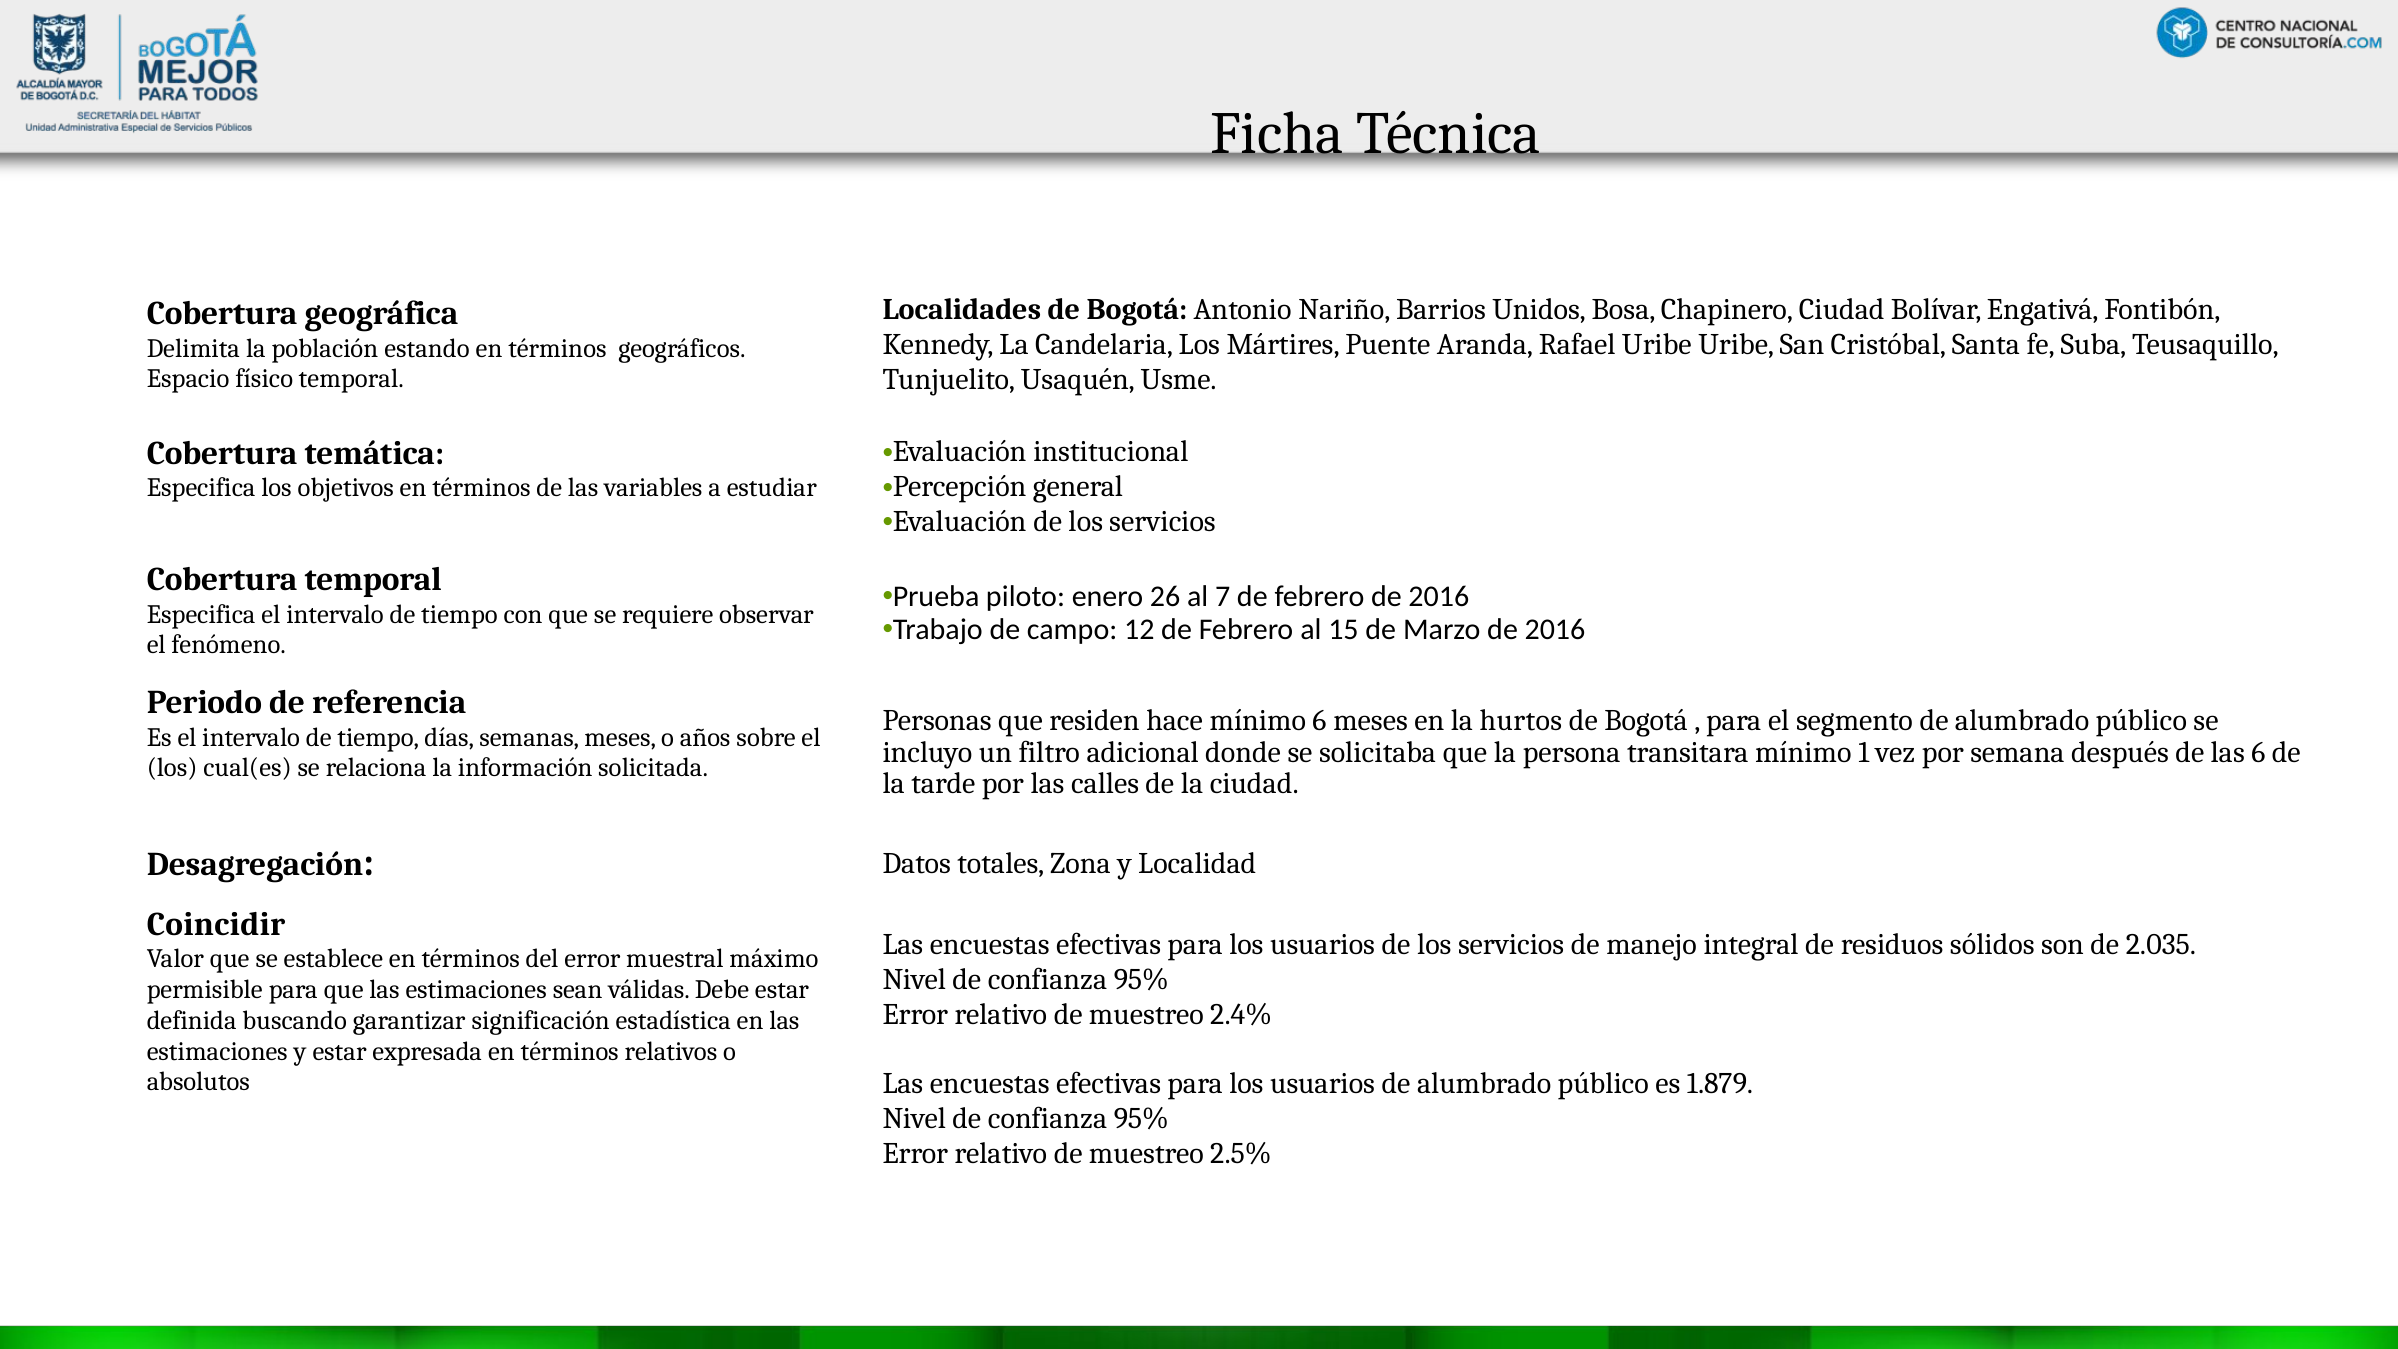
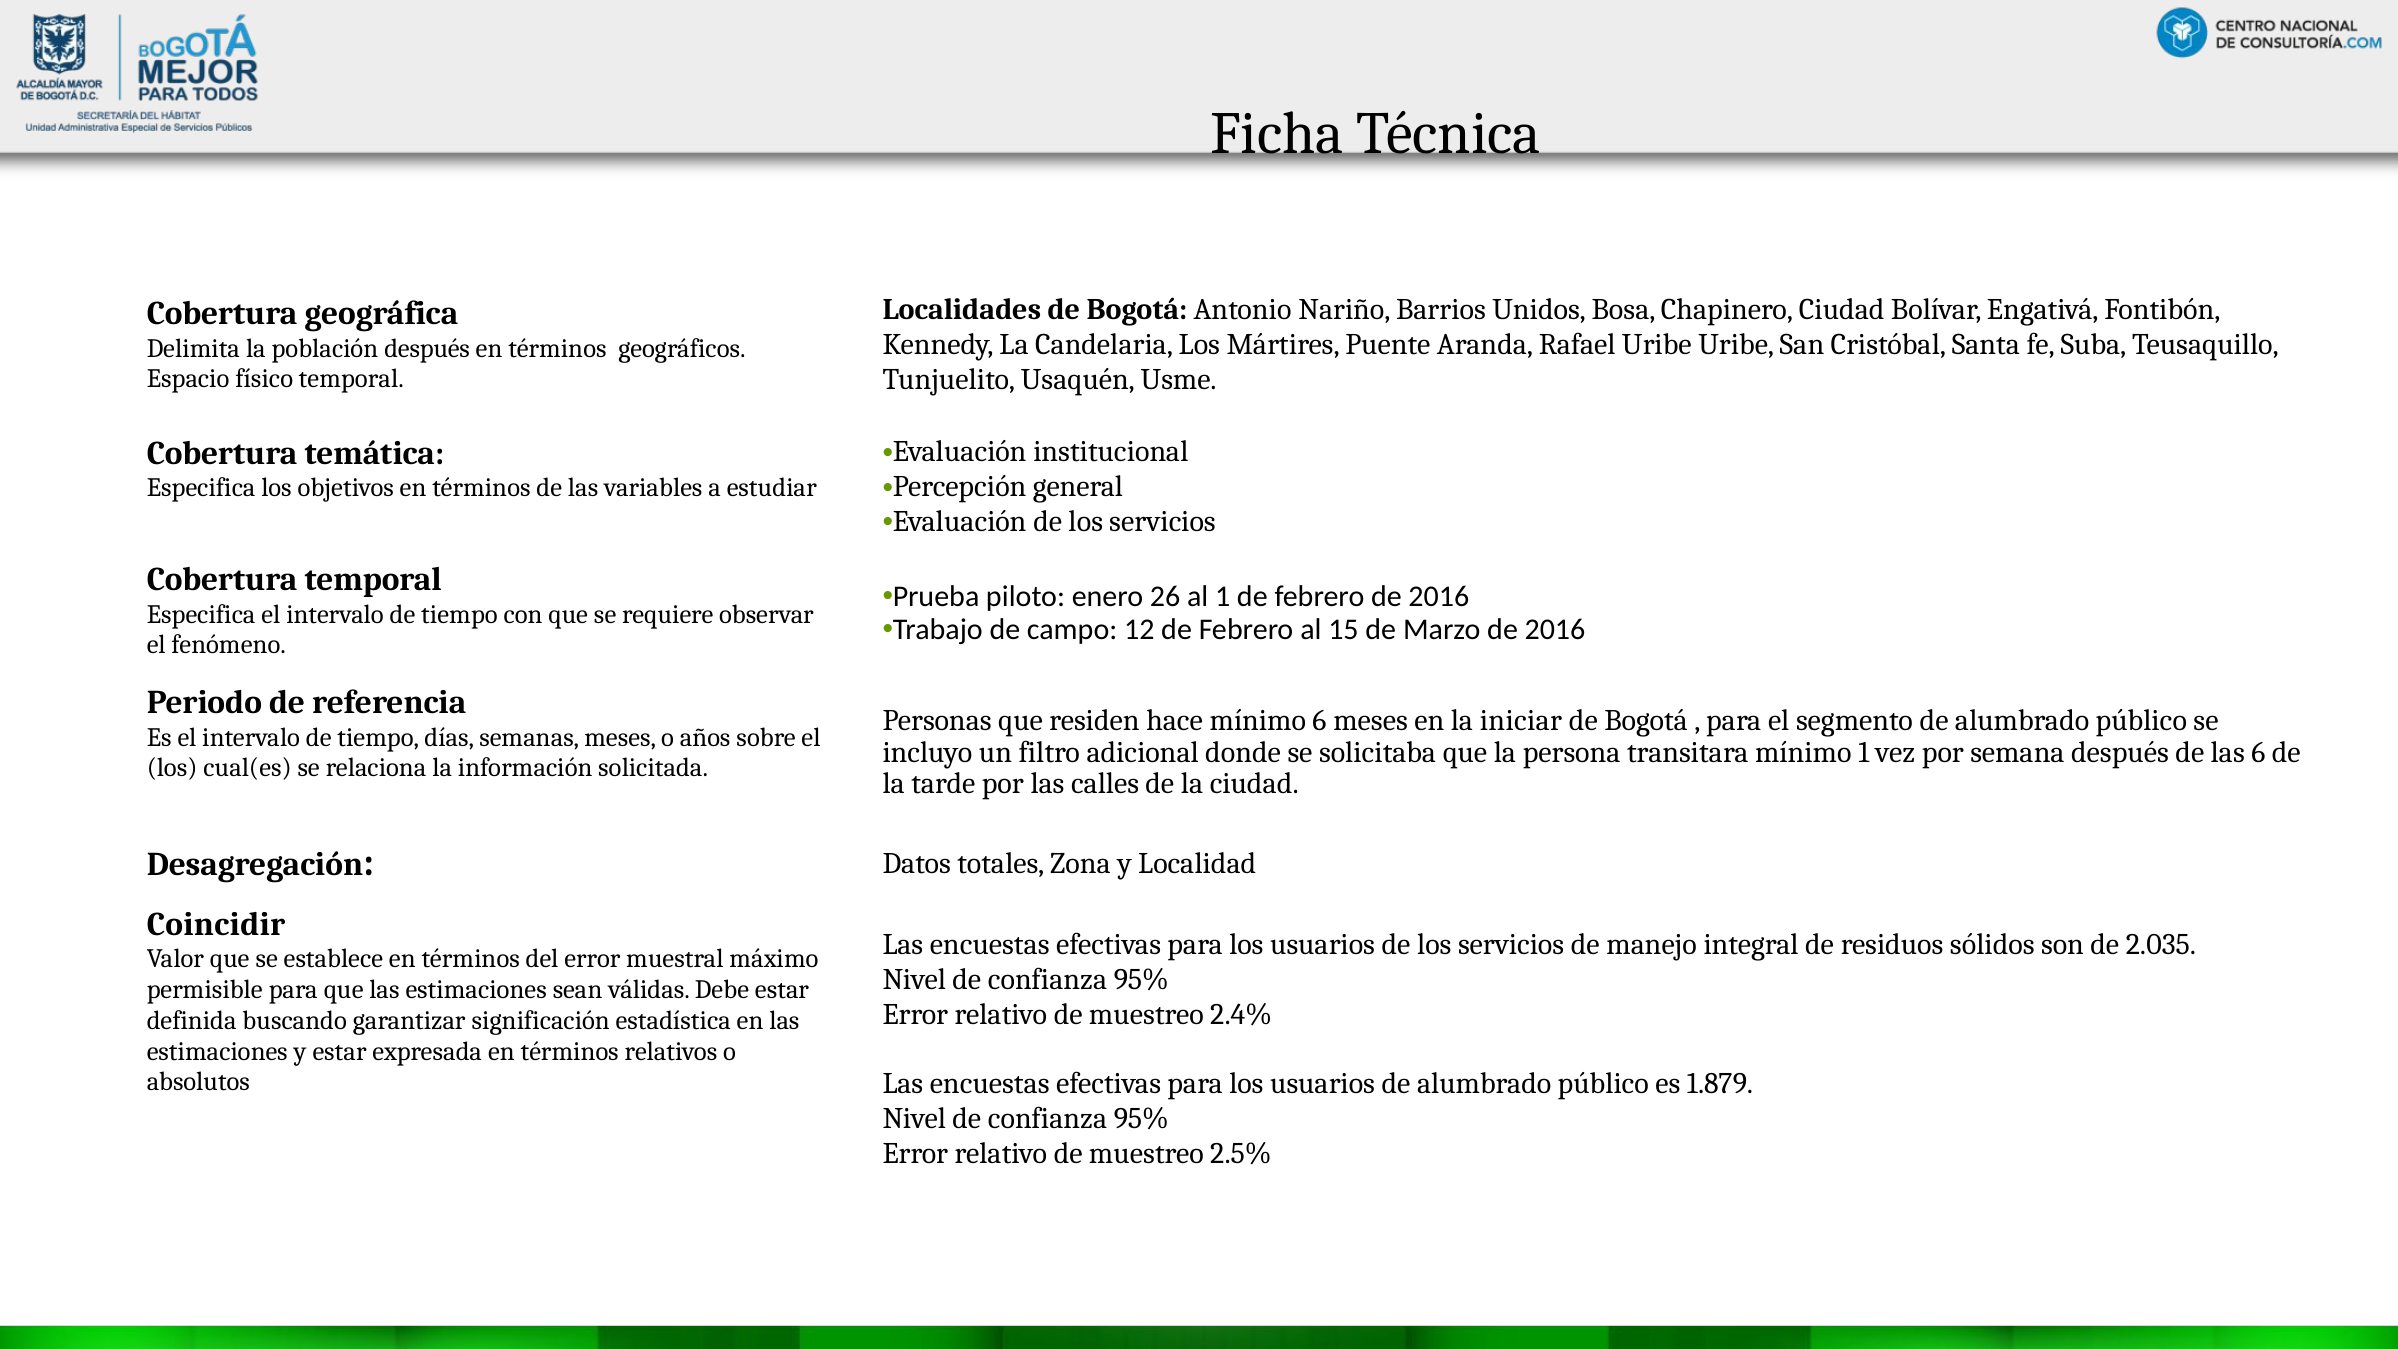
población estando: estando -> después
al 7: 7 -> 1
hurtos: hurtos -> iniciar
